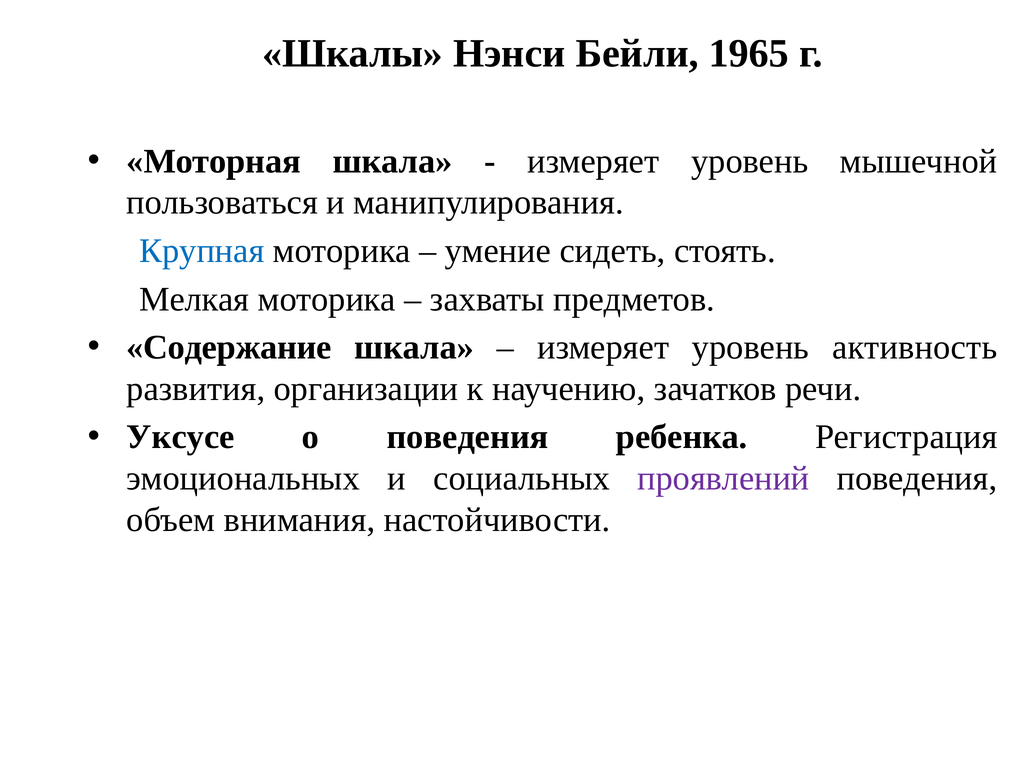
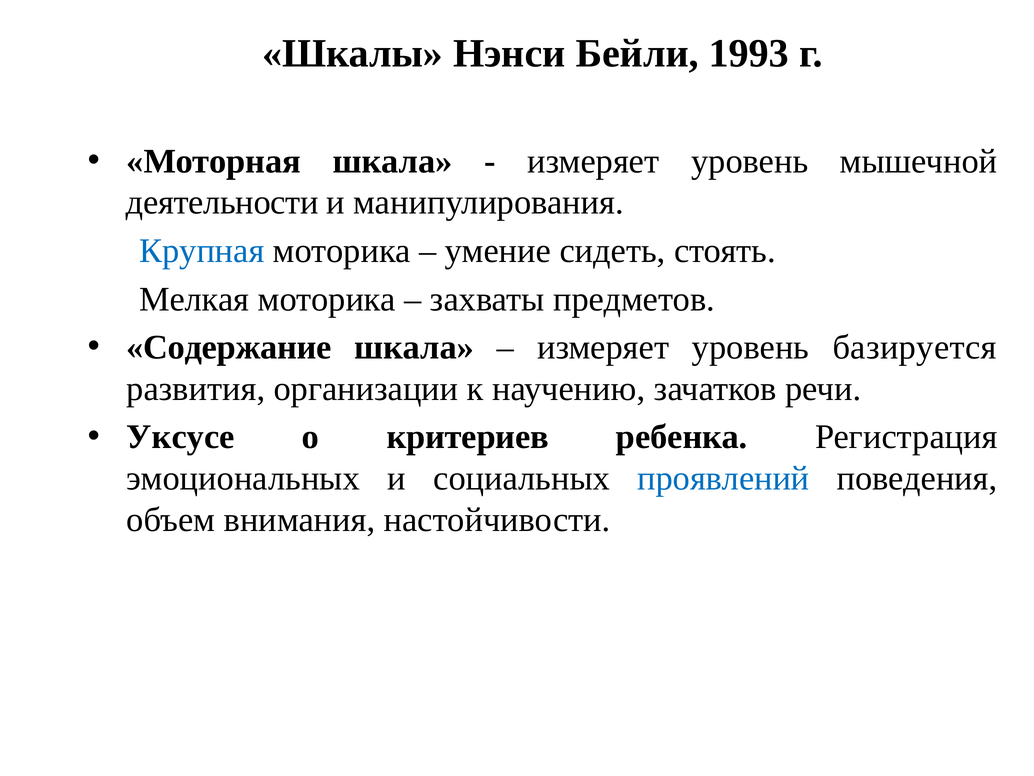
1965: 1965 -> 1993
пользоваться: пользоваться -> деятельности
активность: активность -> базируется
о поведения: поведения -> критериев
проявлений colour: purple -> blue
